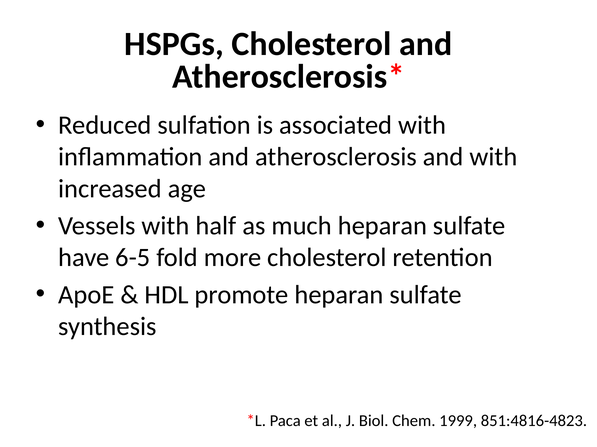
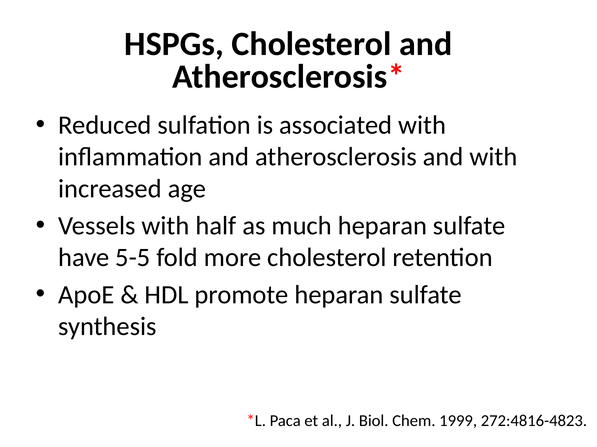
6-5: 6-5 -> 5-5
851:4816-4823: 851:4816-4823 -> 272:4816-4823
